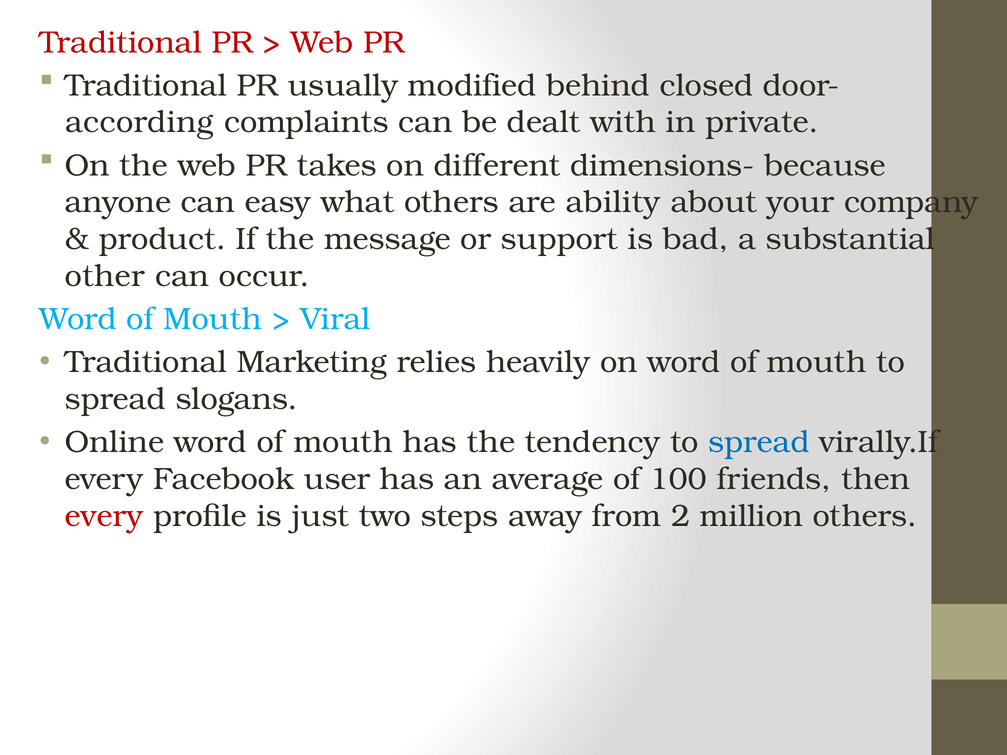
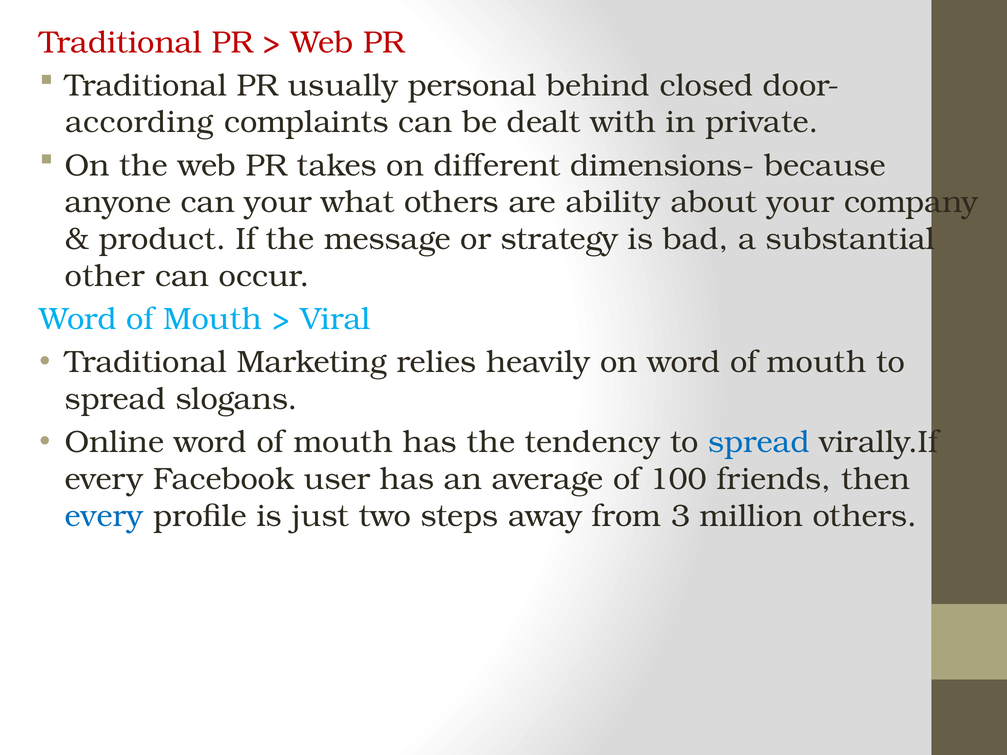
modified: modified -> personal
can easy: easy -> your
support: support -> strategy
every at (104, 516) colour: red -> blue
2: 2 -> 3
